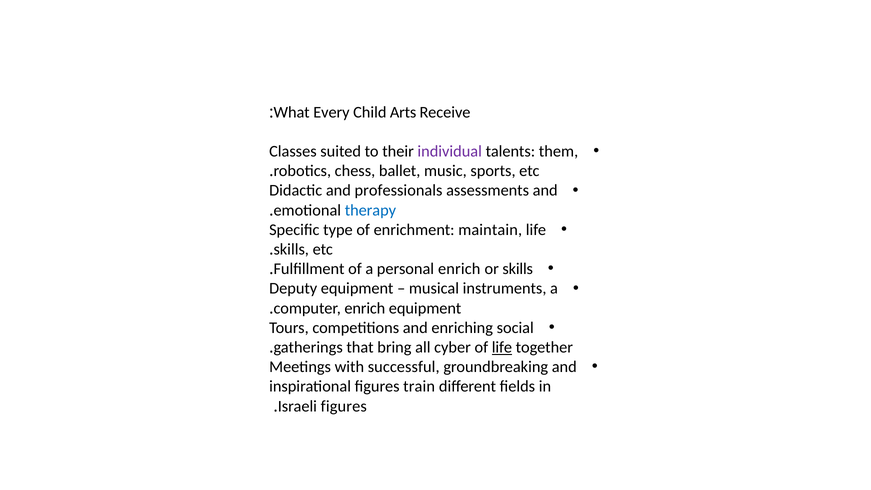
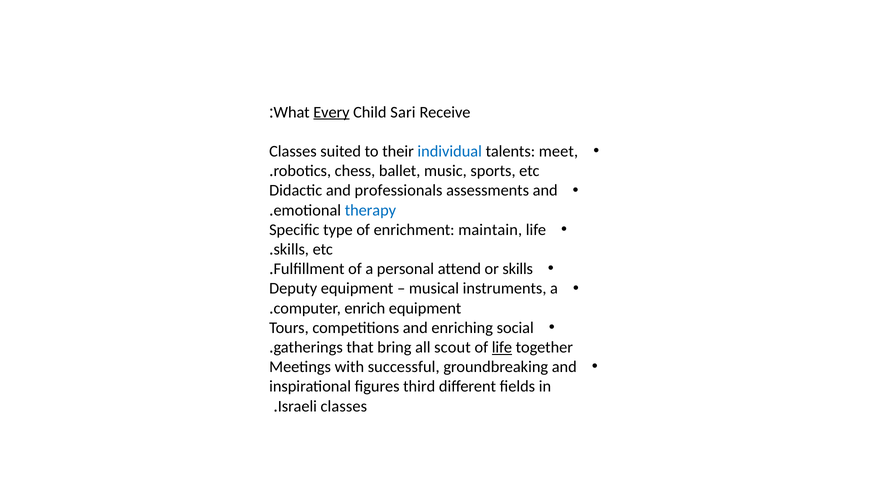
Every underline: none -> present
Arts: Arts -> Sari
individual colour: purple -> blue
them: them -> meet
personal enrich: enrich -> attend
cyber: cyber -> scout
train: train -> third
Israeli figures: figures -> classes
